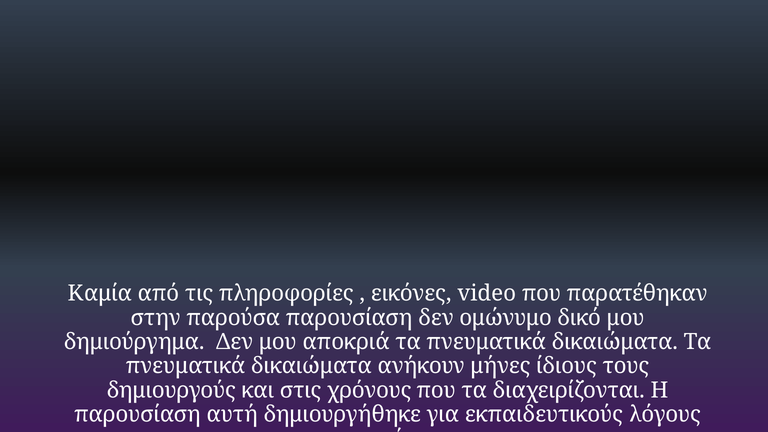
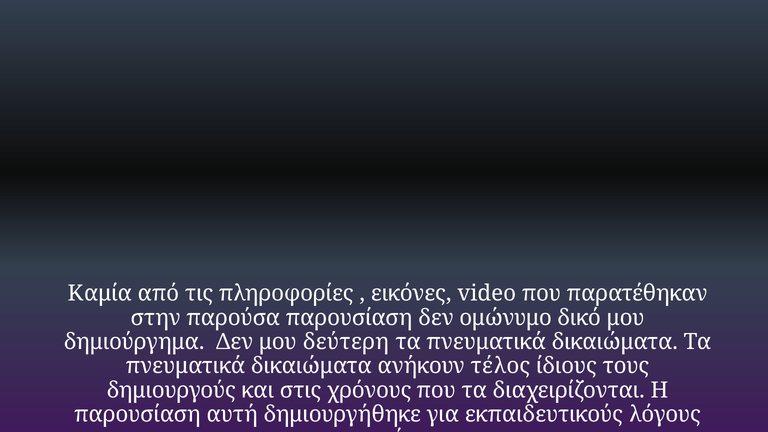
αποκριά: αποκριά -> δεύτερη
μήνες: μήνες -> τέλος
